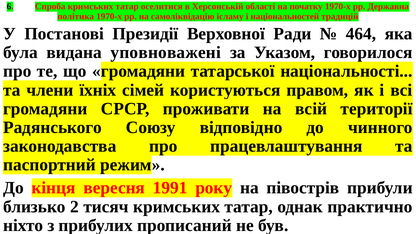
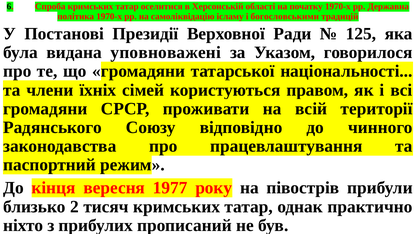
національностей: національностей -> богословськими
464: 464 -> 125
1991: 1991 -> 1977
